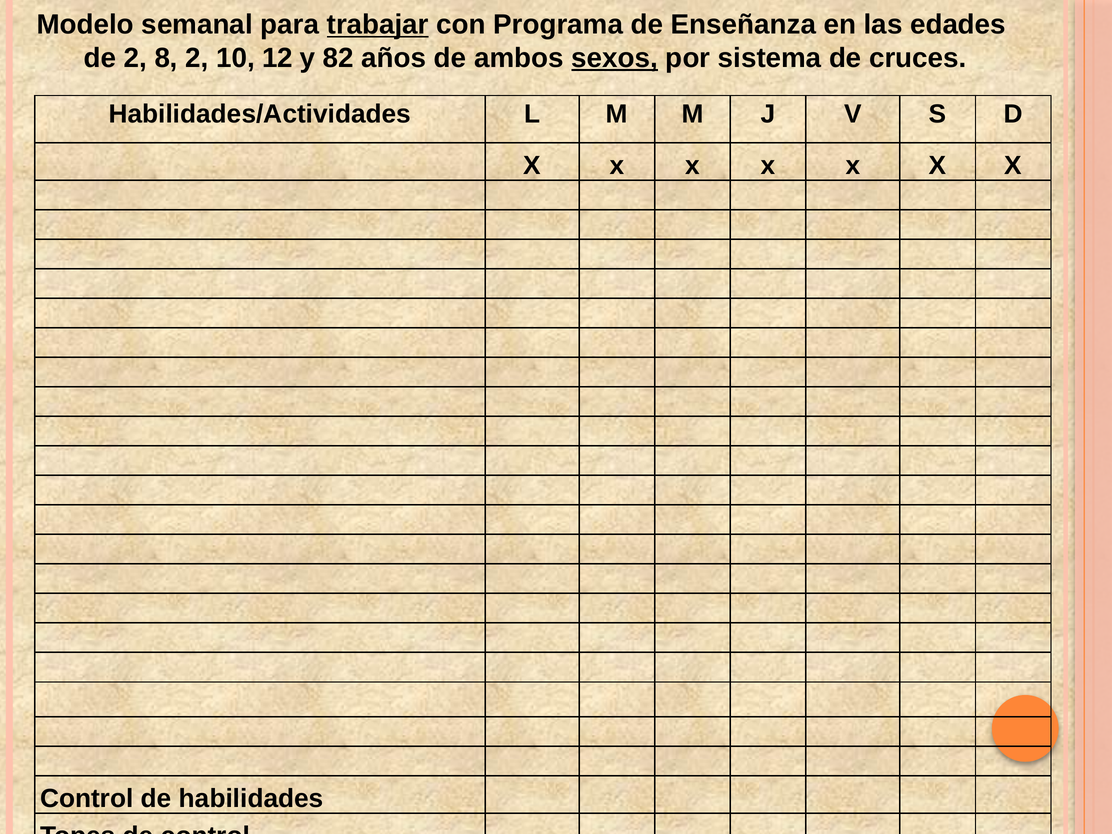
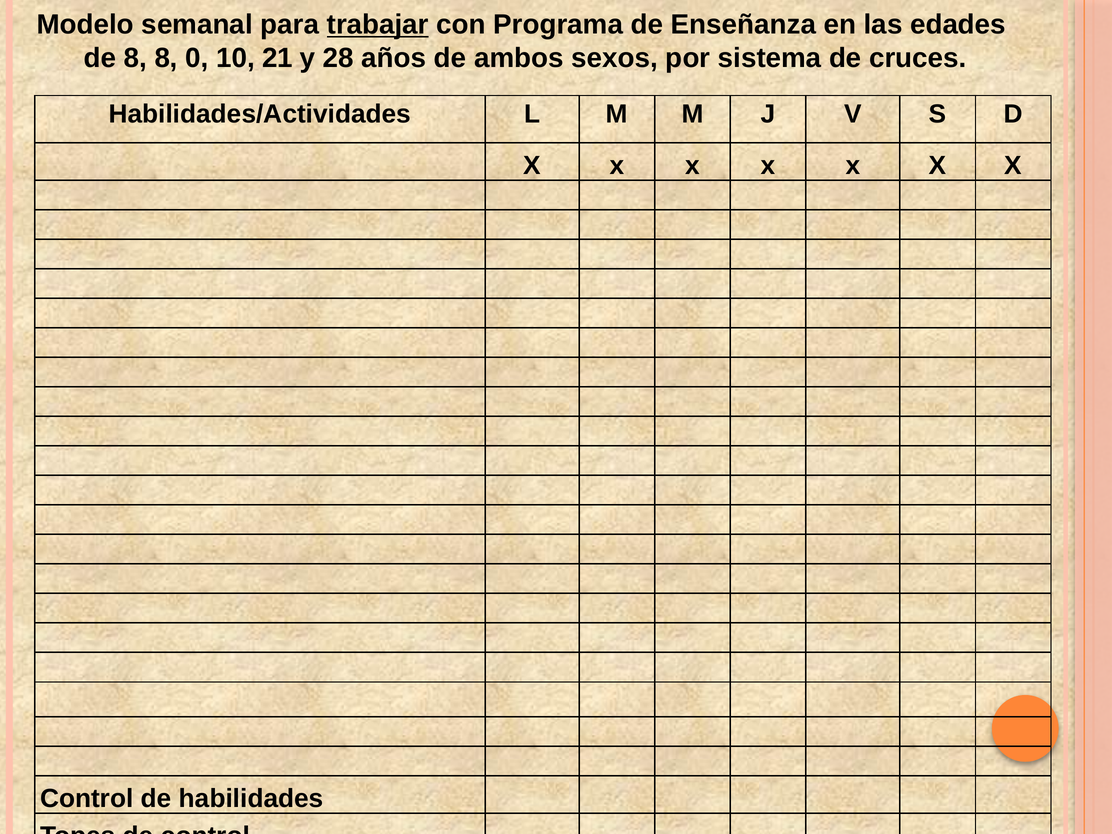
de 2: 2 -> 8
8 2: 2 -> 0
12: 12 -> 21
82: 82 -> 28
sexos underline: present -> none
